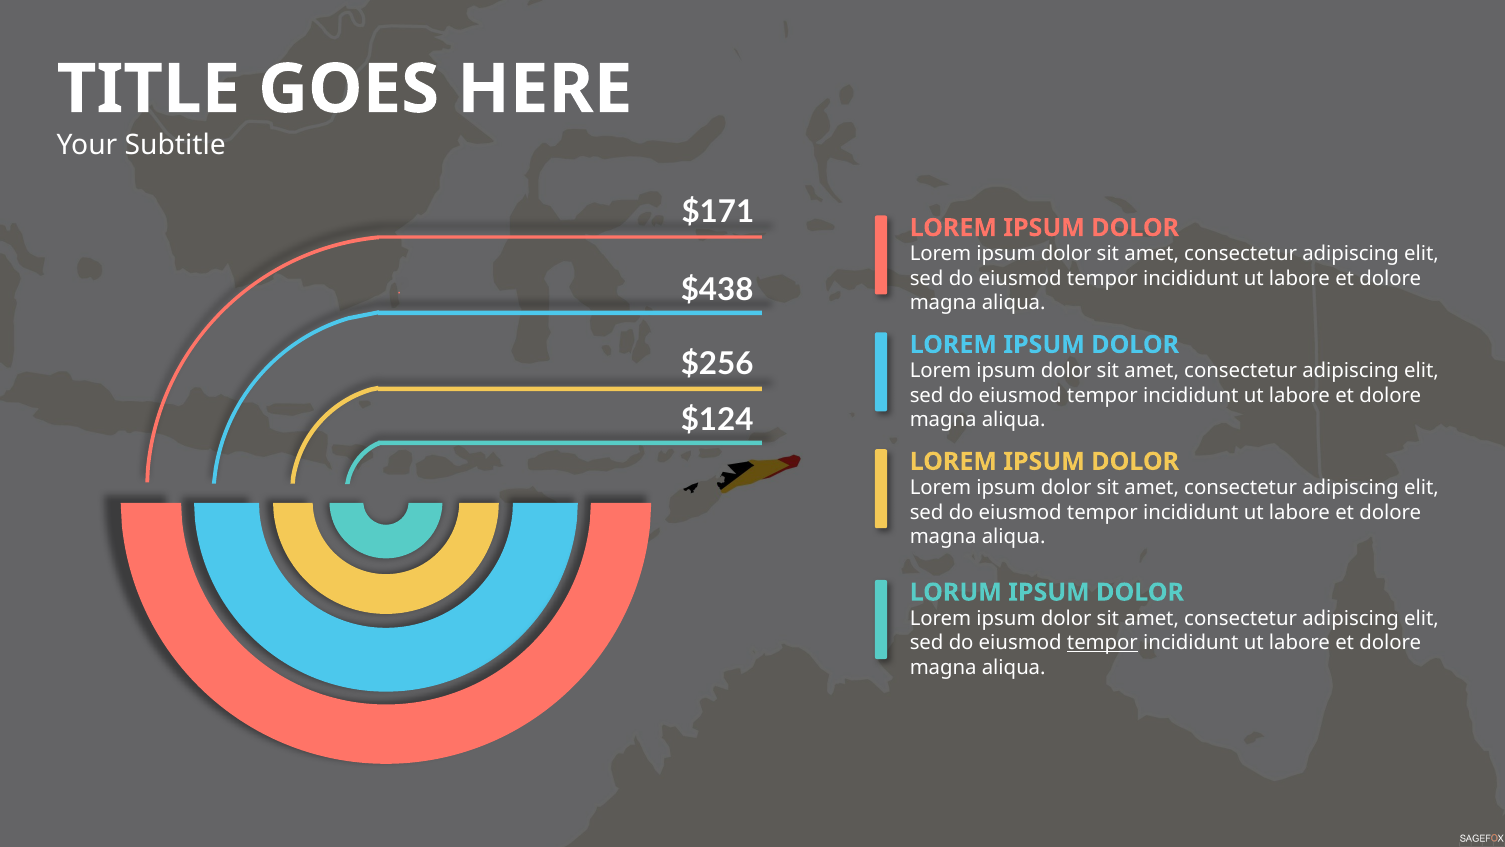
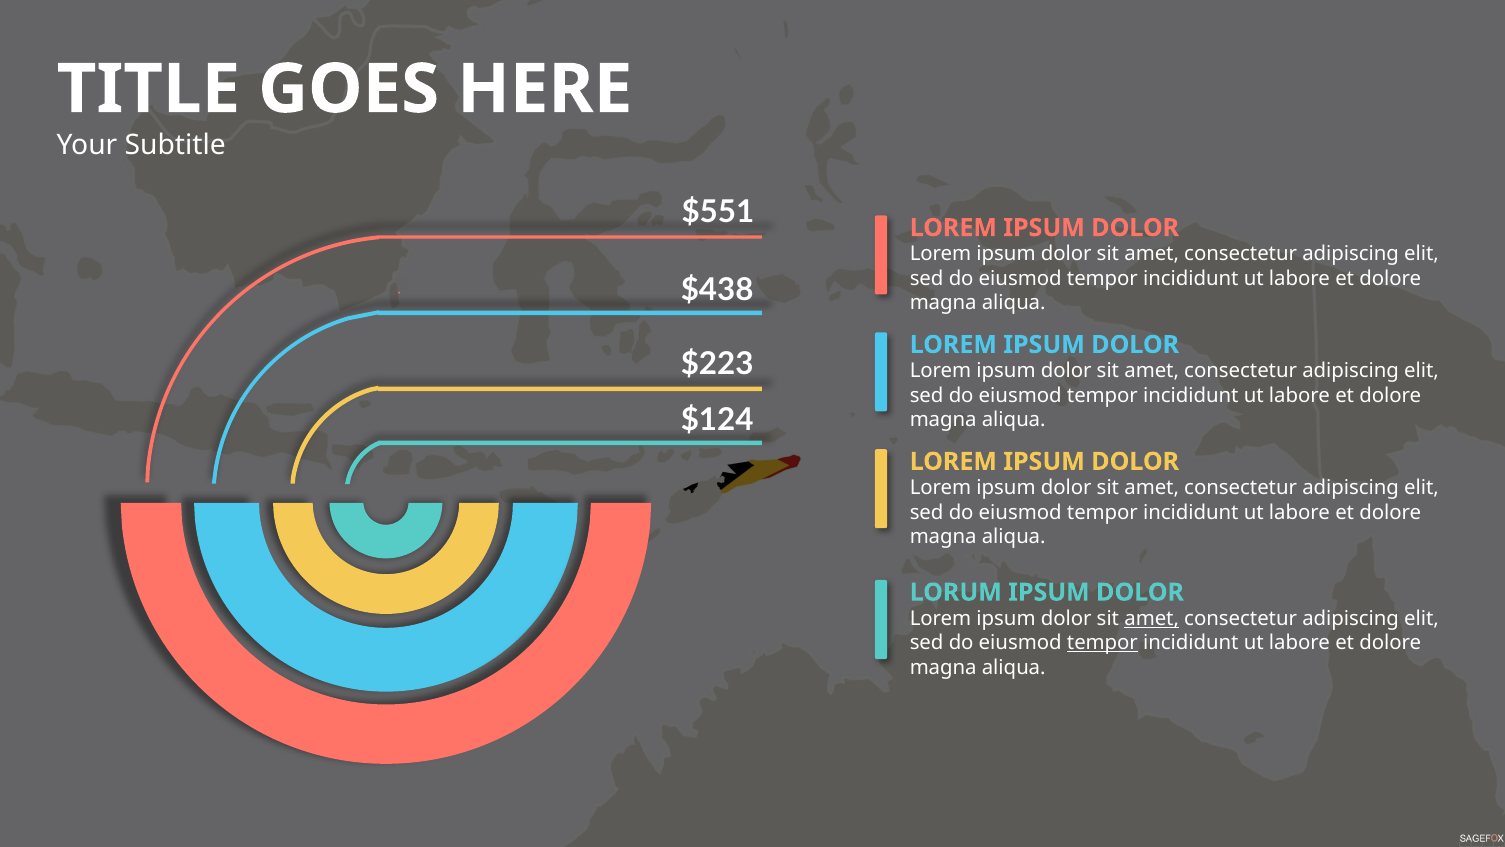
$171: $171 -> $551
$256: $256 -> $223
amet at (1152, 618) underline: none -> present
